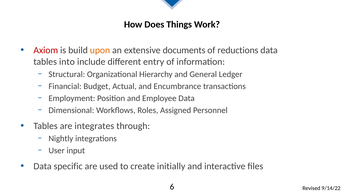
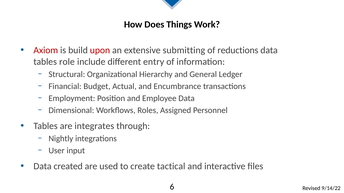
upon colour: orange -> red
documents: documents -> submitting
into: into -> role
specific: specific -> created
initially: initially -> tactical
